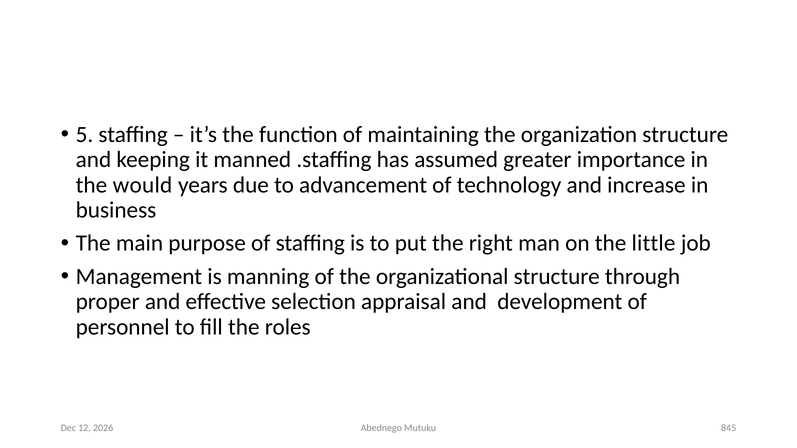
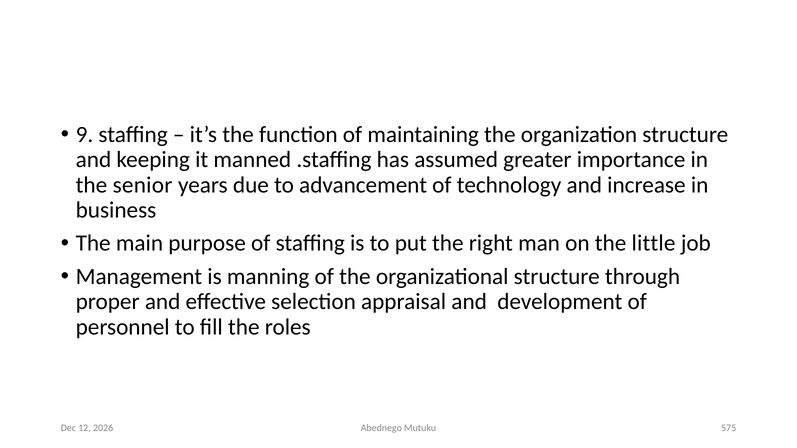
5: 5 -> 9
would: would -> senior
845: 845 -> 575
